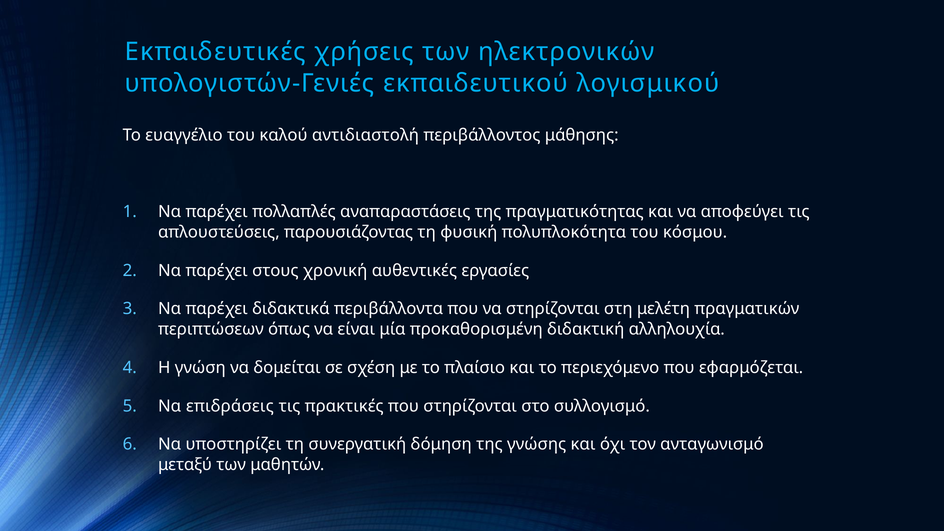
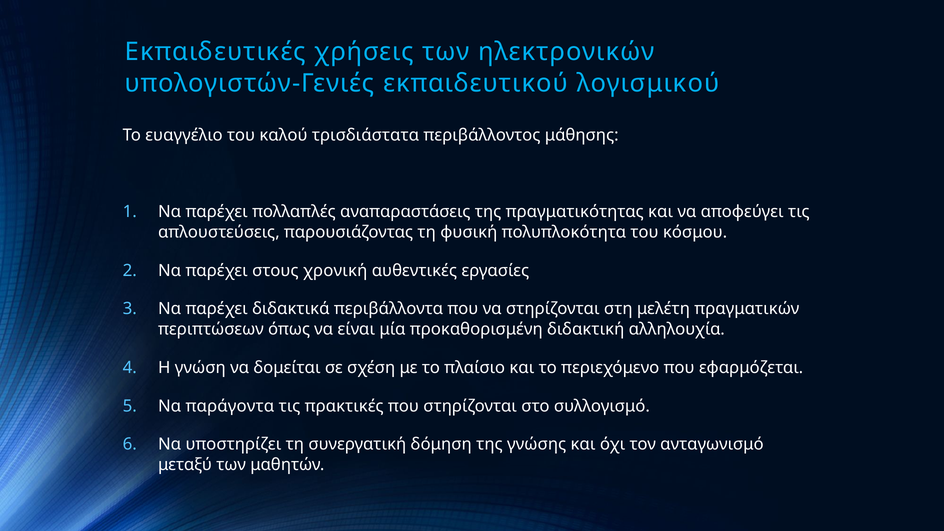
αντιδιαστολή: αντιδιαστολή -> τρισδιάστατα
επιδράσεις: επιδράσεις -> παράγοντα
